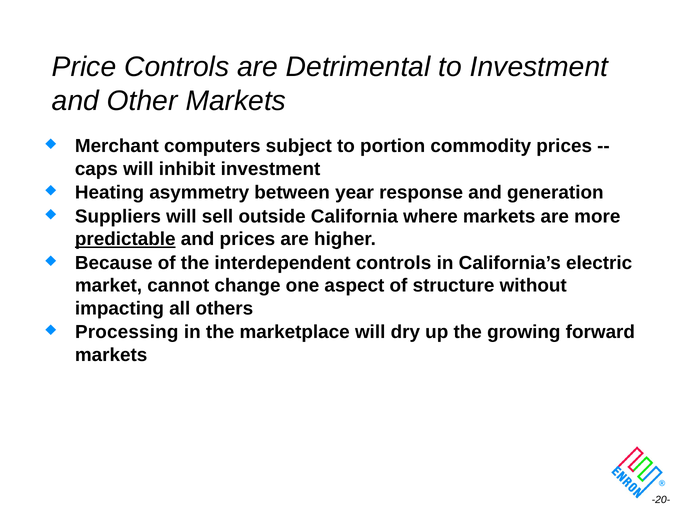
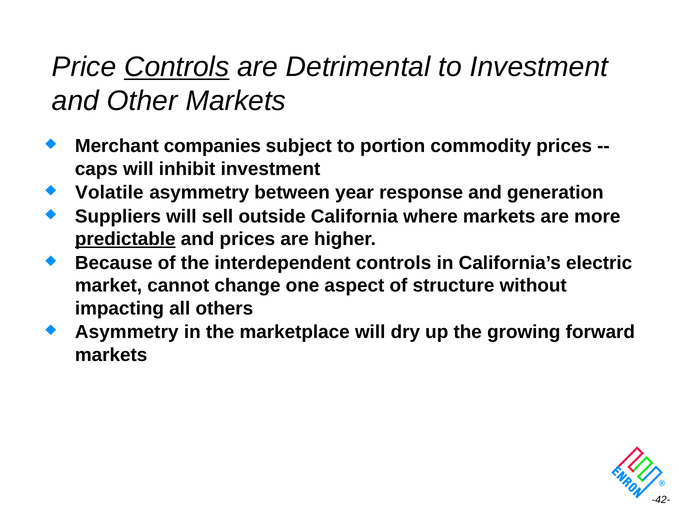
Controls at (177, 67) underline: none -> present
computers: computers -> companies
Heating: Heating -> Volatile
Processing at (127, 332): Processing -> Asymmetry
-20-: -20- -> -42-
